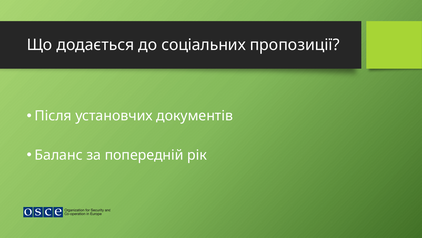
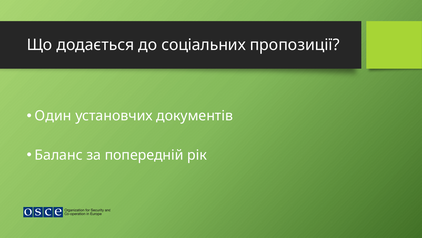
Після: Після -> Один
